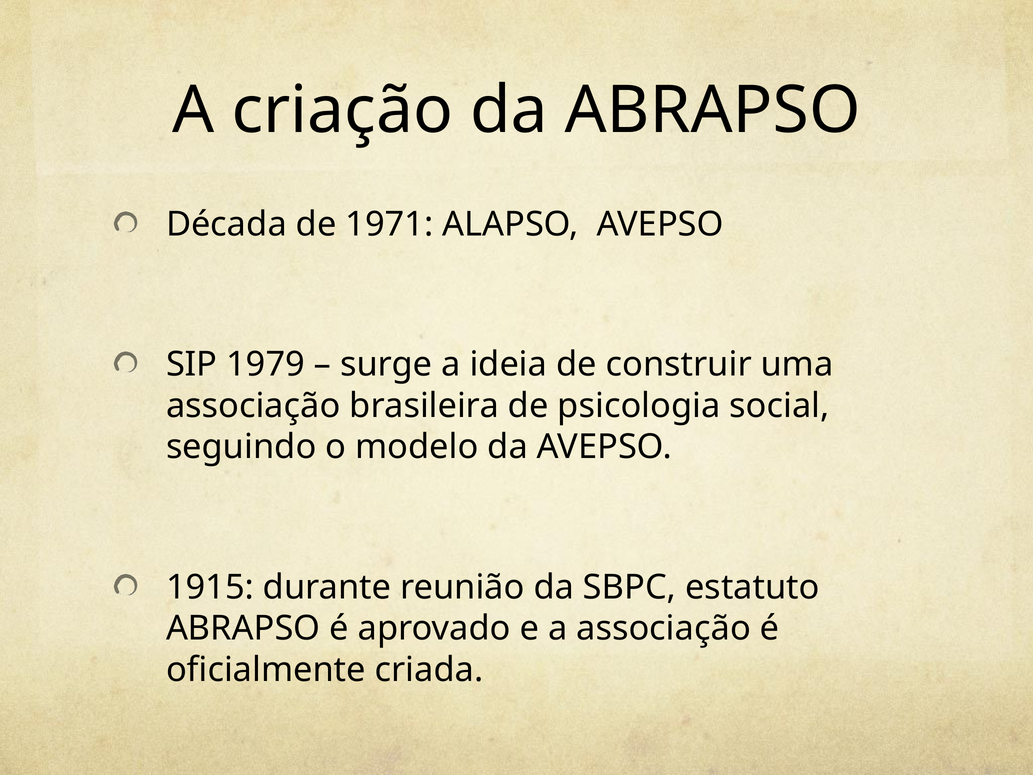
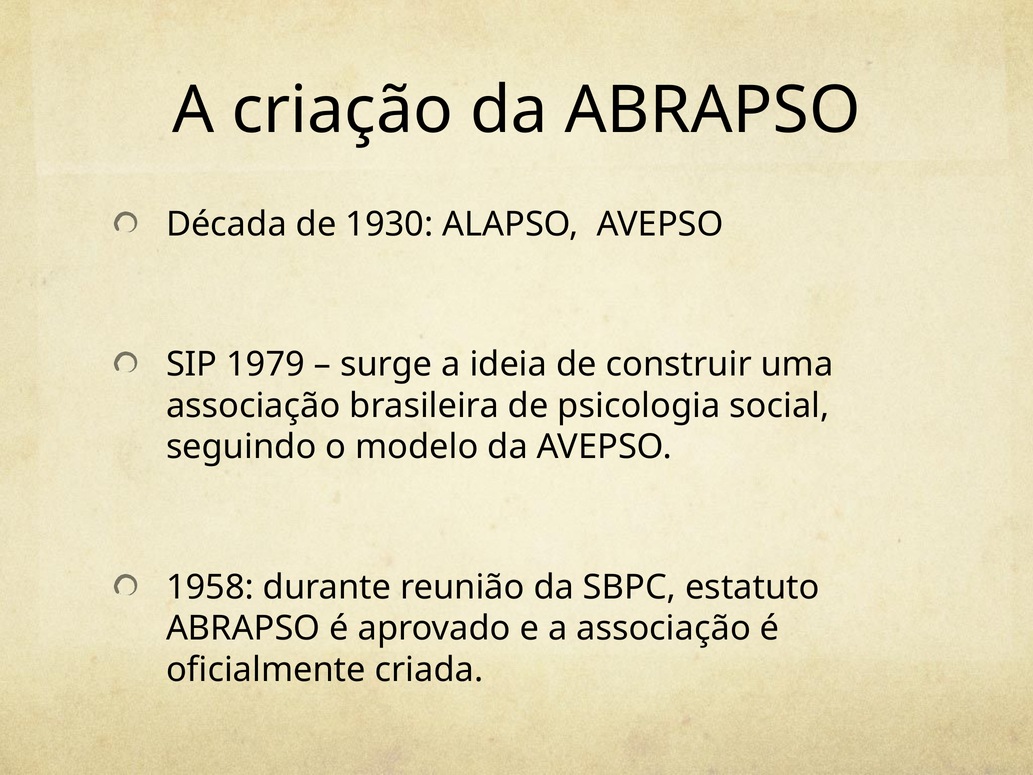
1971: 1971 -> 1930
1915: 1915 -> 1958
